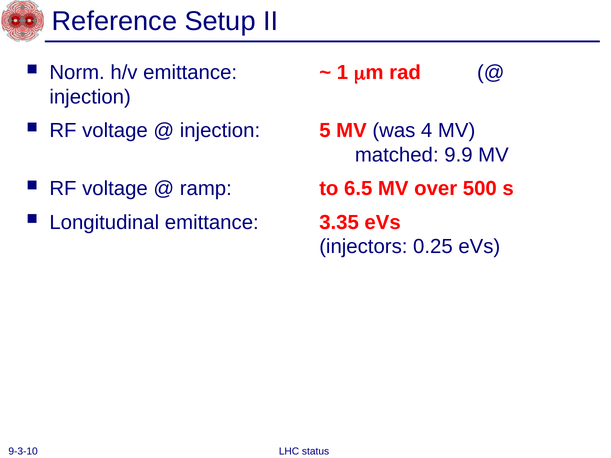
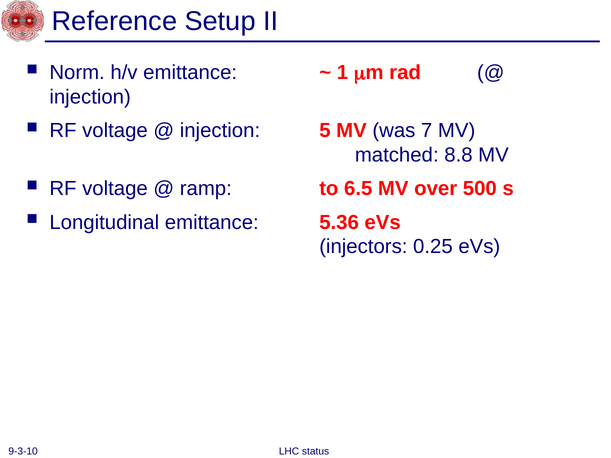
4: 4 -> 7
9.9: 9.9 -> 8.8
3.35: 3.35 -> 5.36
